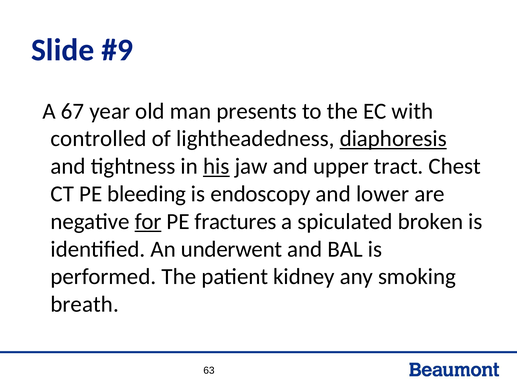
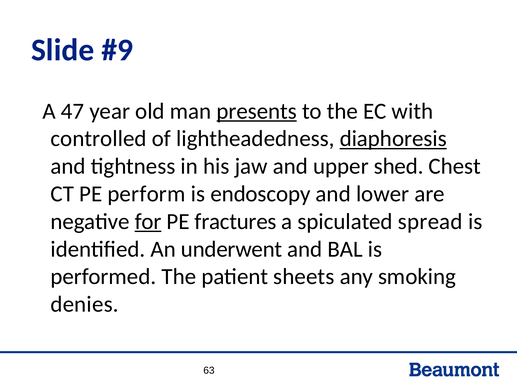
67: 67 -> 47
presents underline: none -> present
his underline: present -> none
tract: tract -> shed
bleeding: bleeding -> perform
broken: broken -> spread
kidney: kidney -> sheets
breath: breath -> denies
